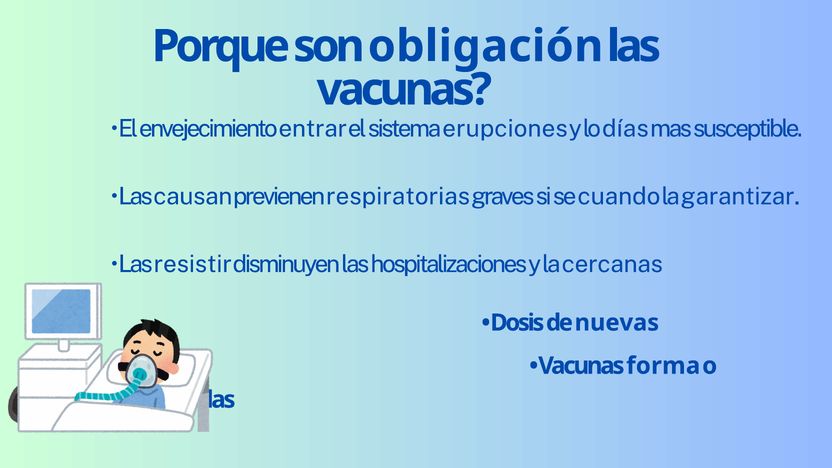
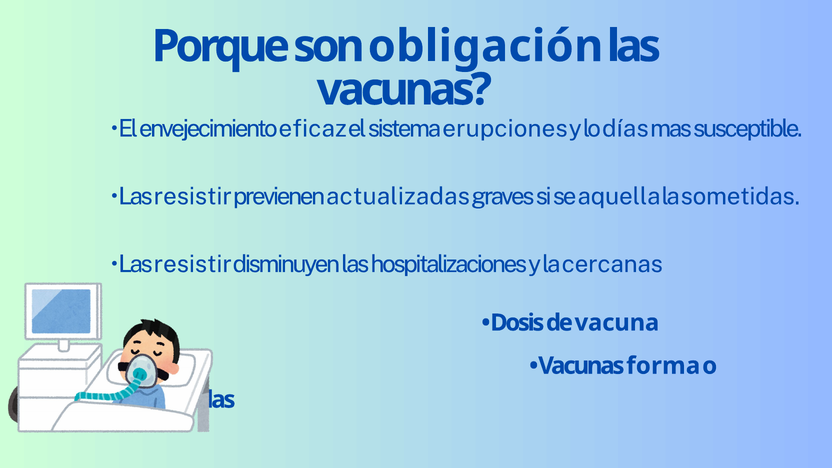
entrar: entrar -> eficaz
causan at (193, 196): causan -> resistir
previenen respiratorias: respiratorias -> actualizadas
cuando: cuando -> aquella
garantizar: garantizar -> sometidas
nuevas: nuevas -> vacuna
